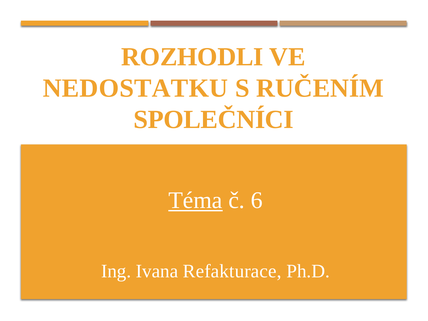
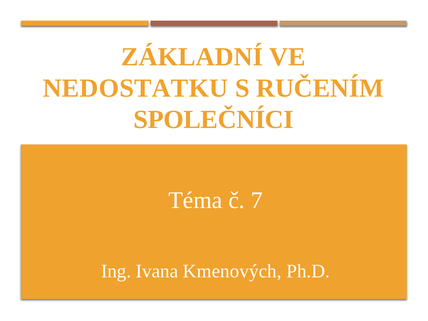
ROZHODLI: ROZHODLI -> ZÁKLADNÍ
Téma underline: present -> none
6: 6 -> 7
Refakturace: Refakturace -> Kmenových
